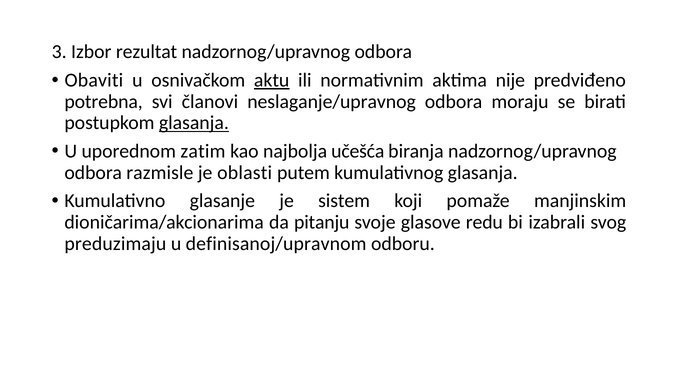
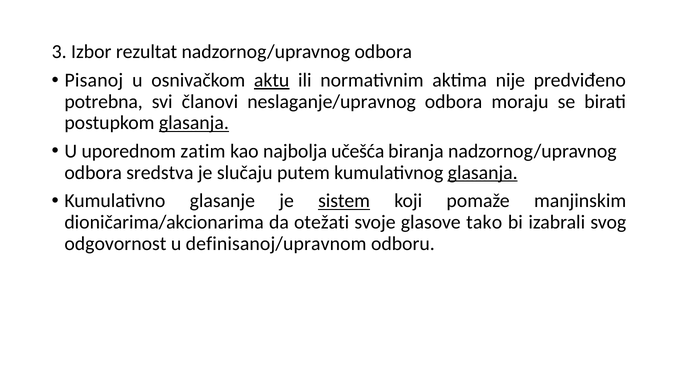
Obaviti: Obaviti -> Pisanoj
razmisle: razmisle -> sredstva
oblasti: oblasti -> slučaju
glasanja at (483, 173) underline: none -> present
sistem underline: none -> present
pitanju: pitanju -> otežati
redu: redu -> tako
preduzimaju: preduzimaju -> odgovornost
